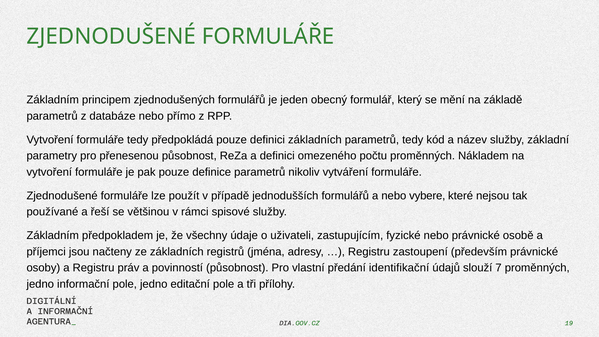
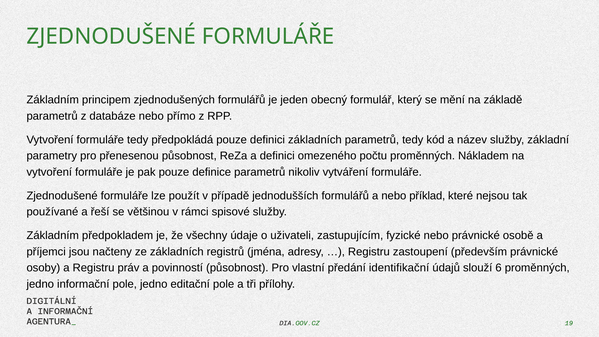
vybere: vybere -> příklad
7: 7 -> 6
